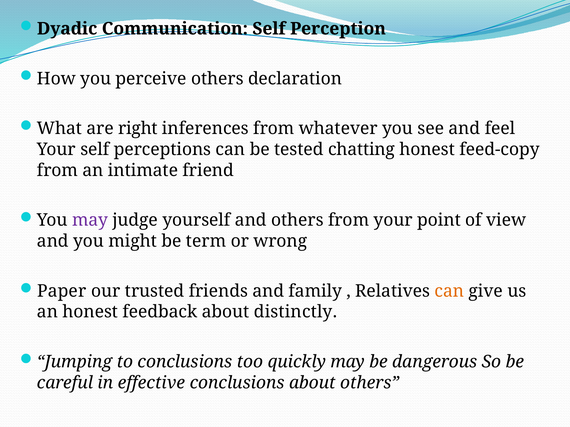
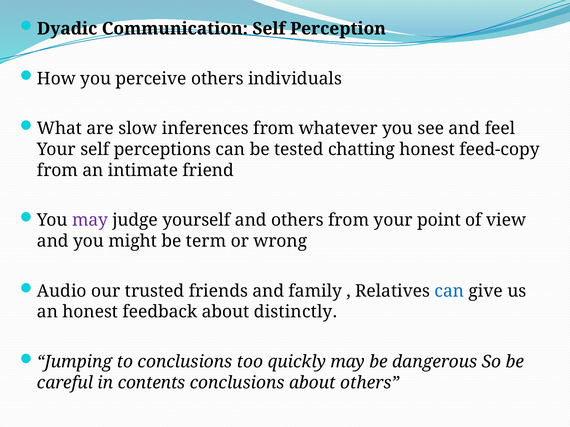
declaration: declaration -> individuals
right: right -> slow
Paper: Paper -> Audio
can at (449, 291) colour: orange -> blue
effective: effective -> contents
